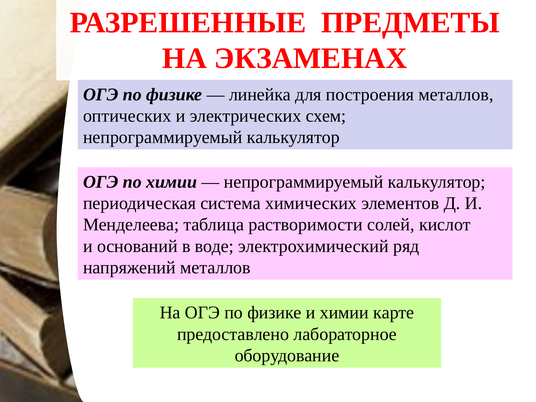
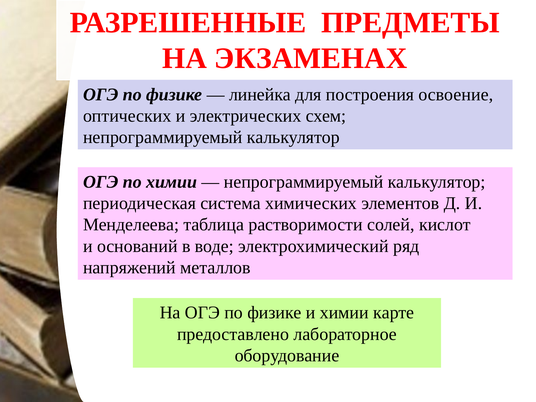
построения металлов: металлов -> освоение
